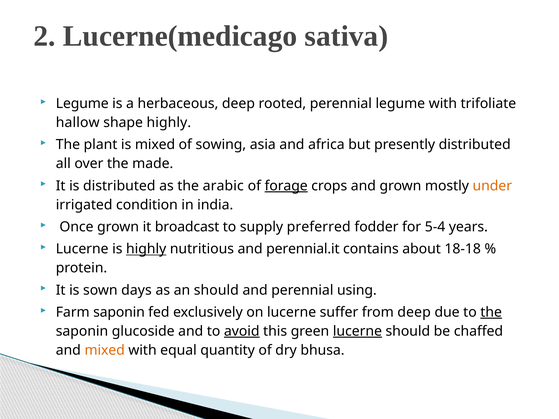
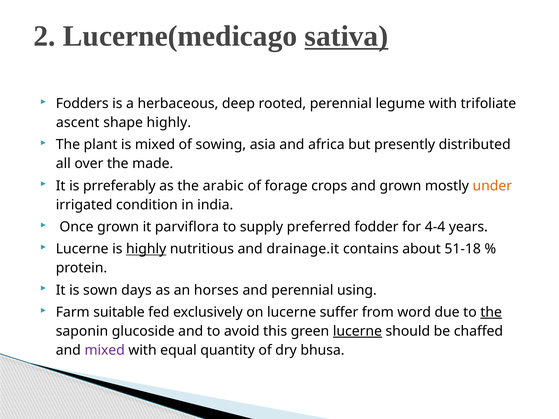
sativa underline: none -> present
Legume at (82, 104): Legume -> Fodders
hallow: hallow -> ascent
is distributed: distributed -> prreferably
forage underline: present -> none
broadcast: broadcast -> parviflora
5-4: 5-4 -> 4-4
perennial.it: perennial.it -> drainage.it
18-18: 18-18 -> 51-18
an should: should -> horses
Farm saponin: saponin -> suitable
from deep: deep -> word
avoid underline: present -> none
mixed at (105, 350) colour: orange -> purple
